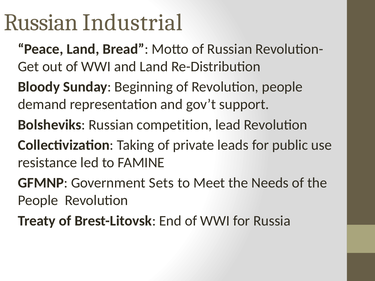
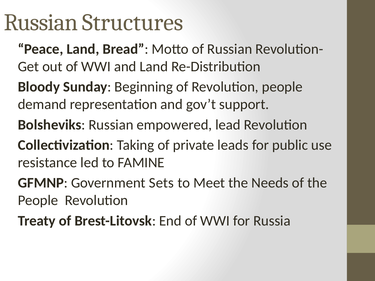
Industrial: Industrial -> Structures
competition: competition -> empowered
